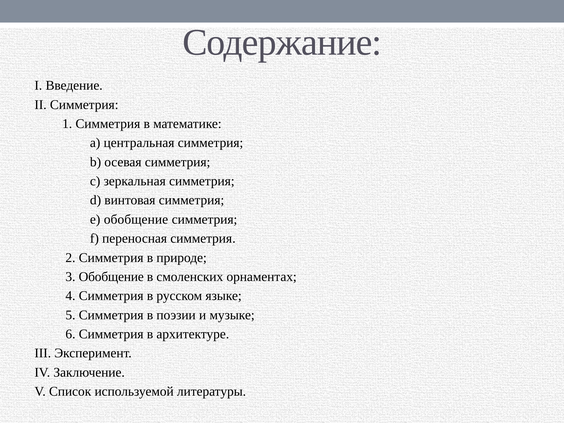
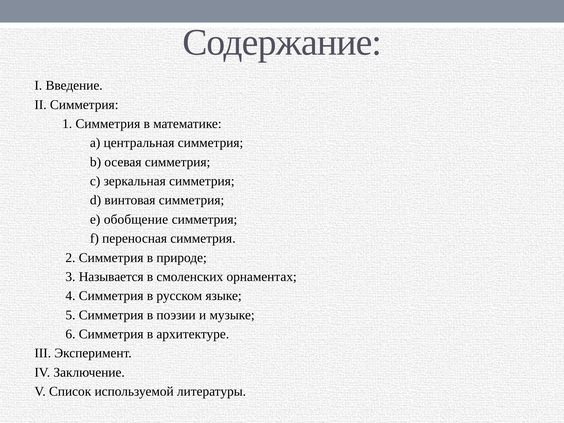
3 Обобщение: Обобщение -> Называется
